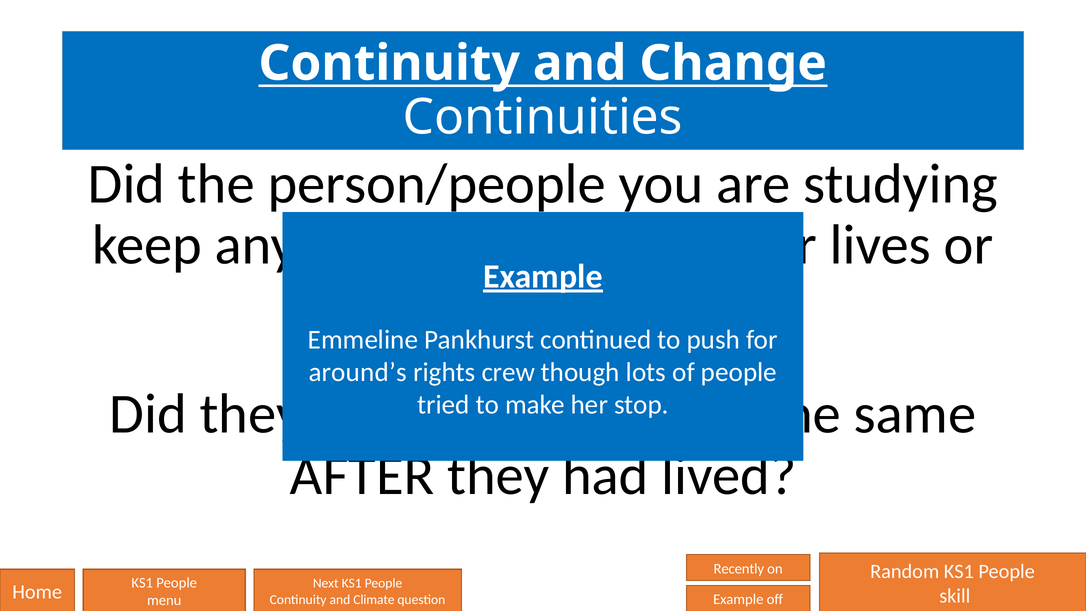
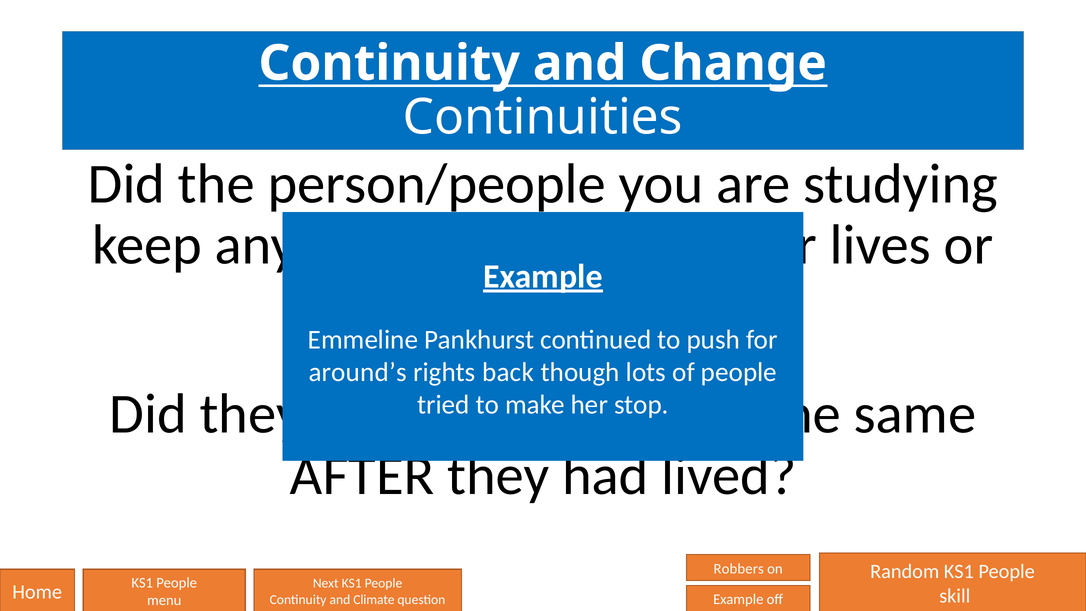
crew: crew -> back
Recently: Recently -> Robbers
